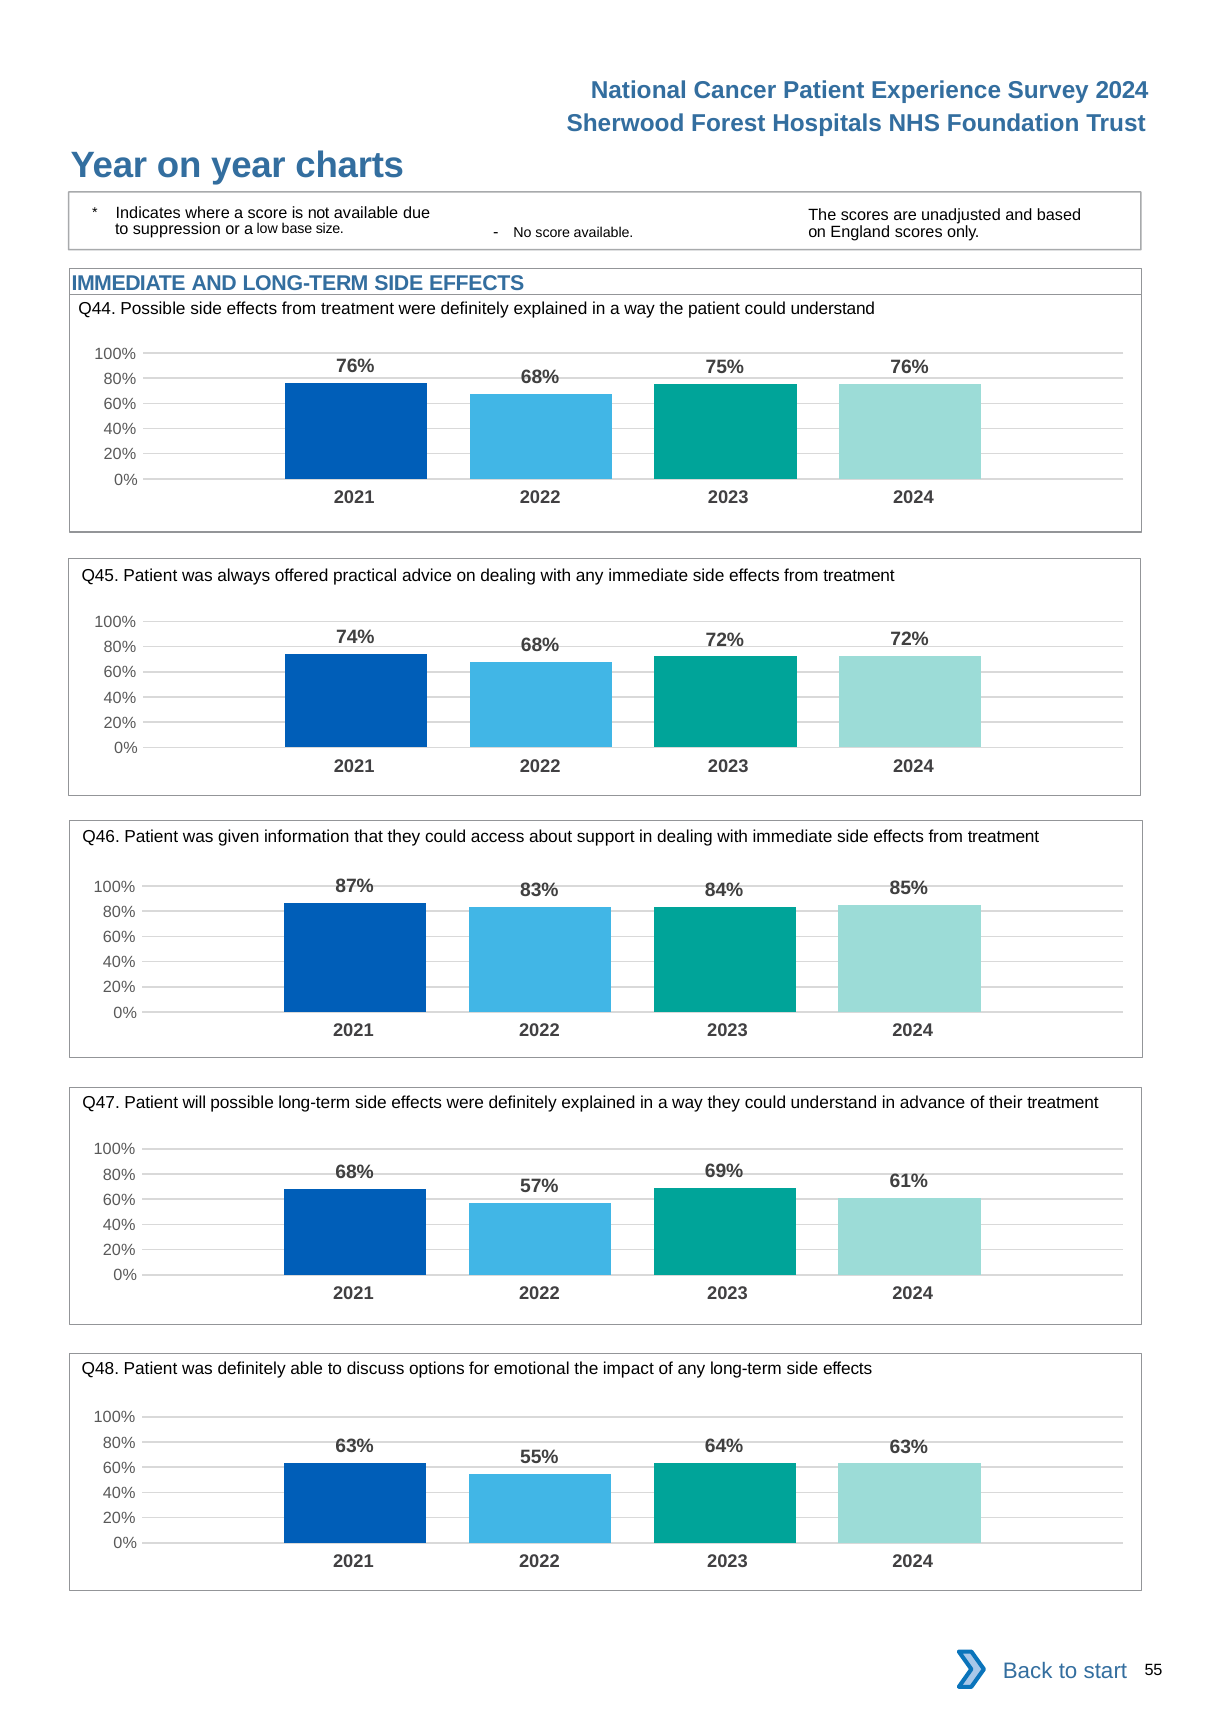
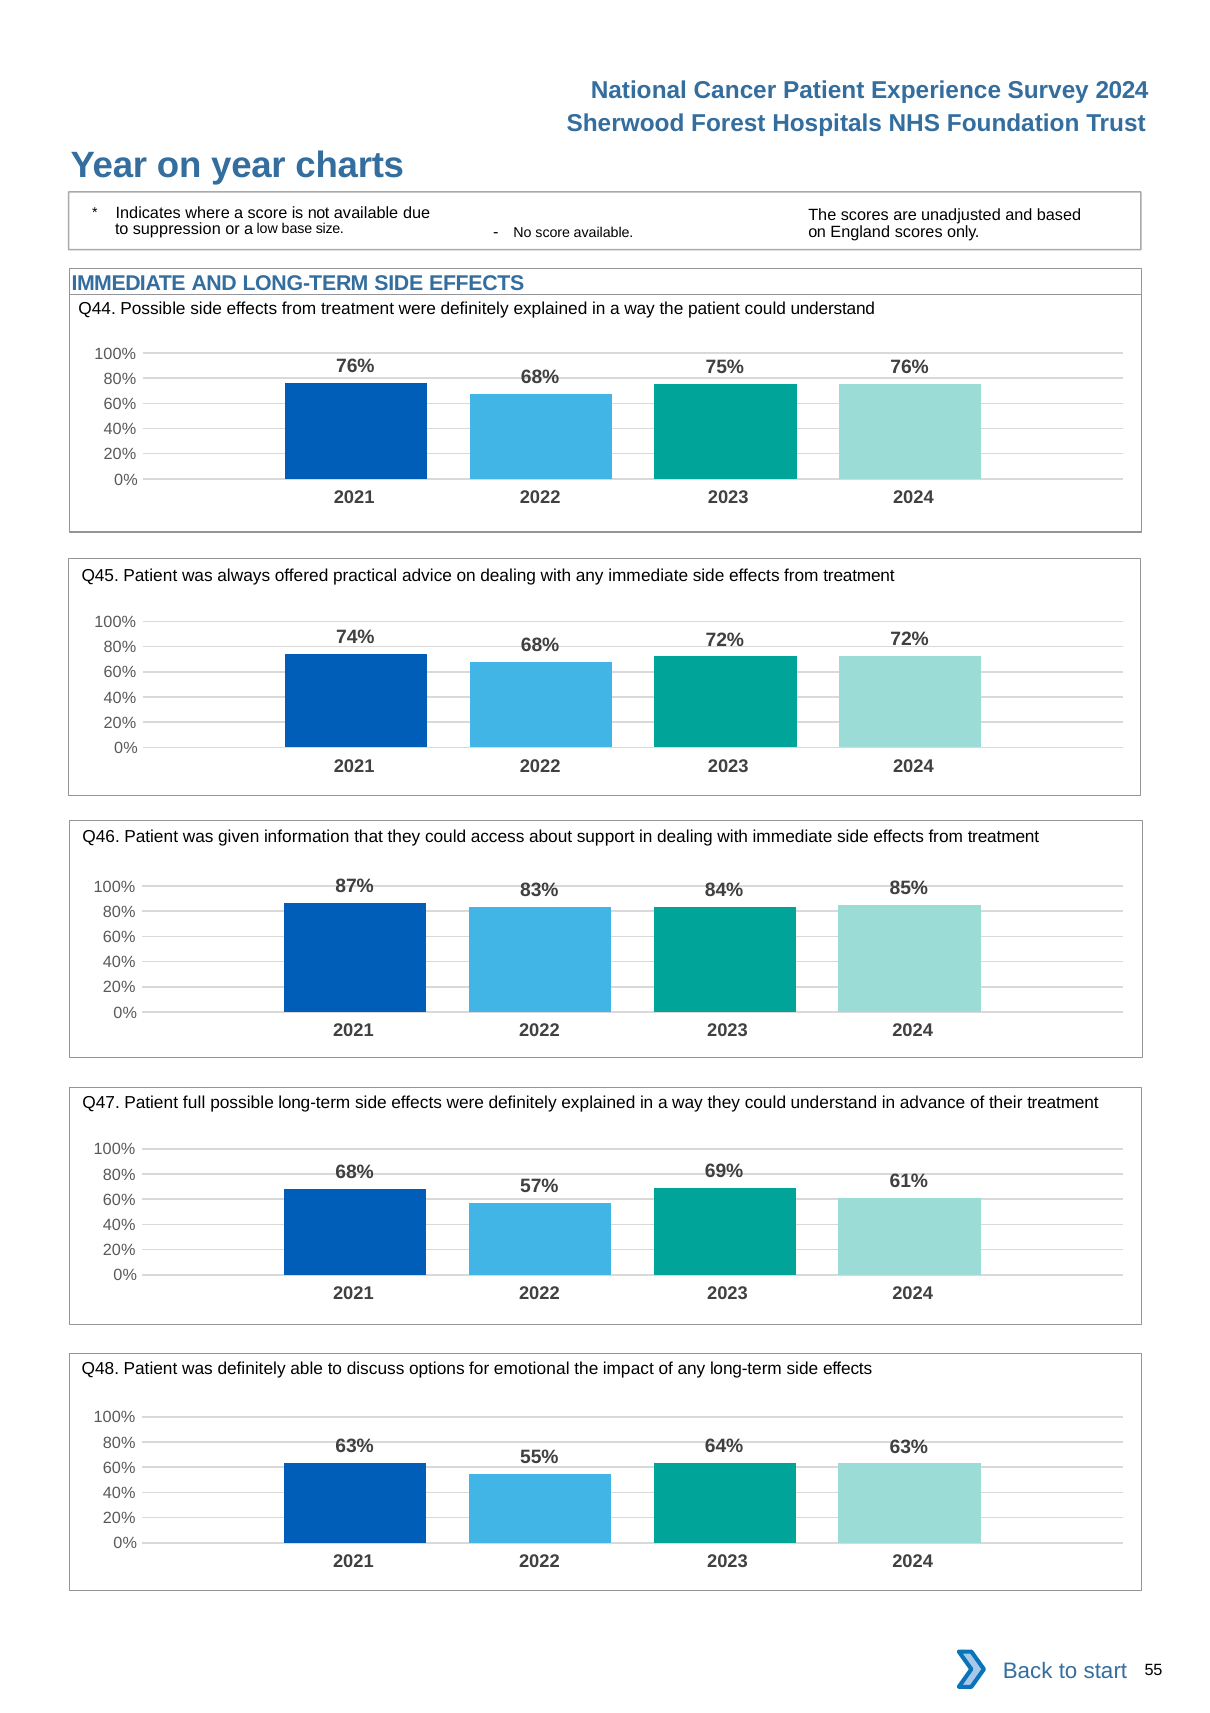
will: will -> full
